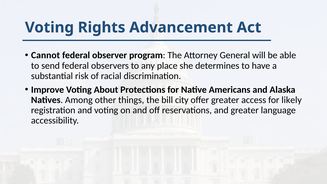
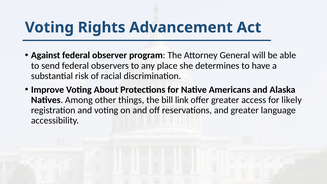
Cannot: Cannot -> Against
city: city -> link
